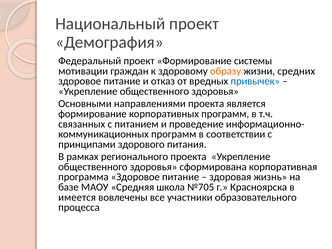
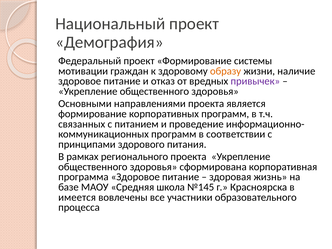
средних: средних -> наличие
привычек colour: blue -> purple
№705: №705 -> №145
